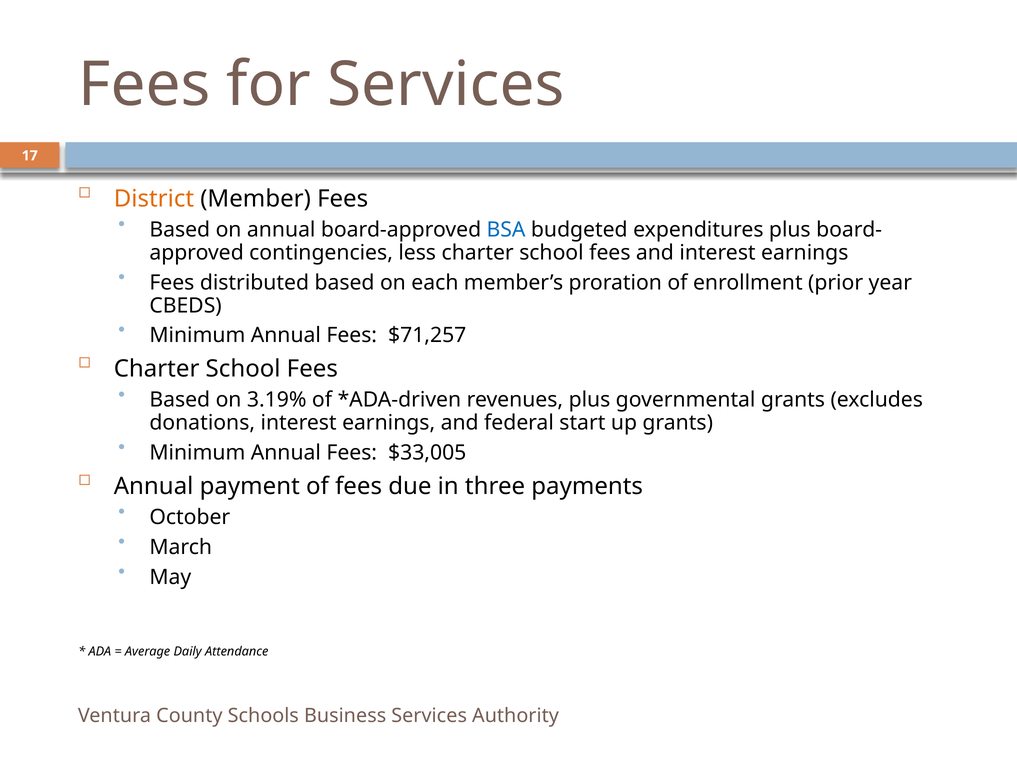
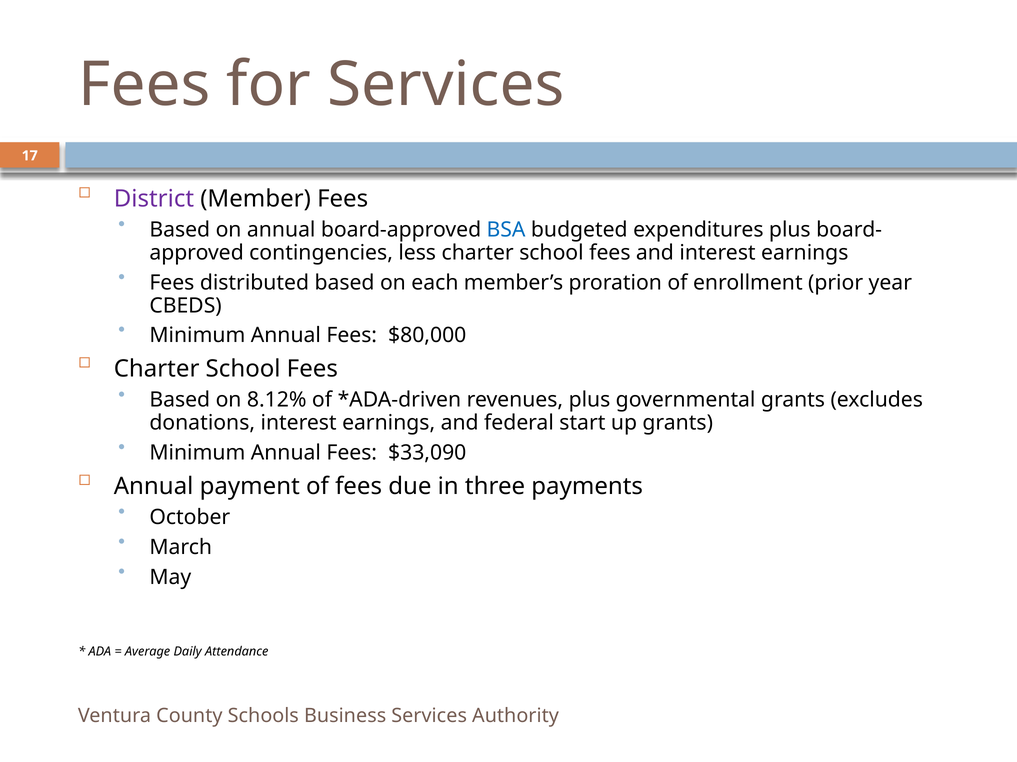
District colour: orange -> purple
$71,257: $71,257 -> $80,000
3.19%: 3.19% -> 8.12%
$33,005: $33,005 -> $33,090
